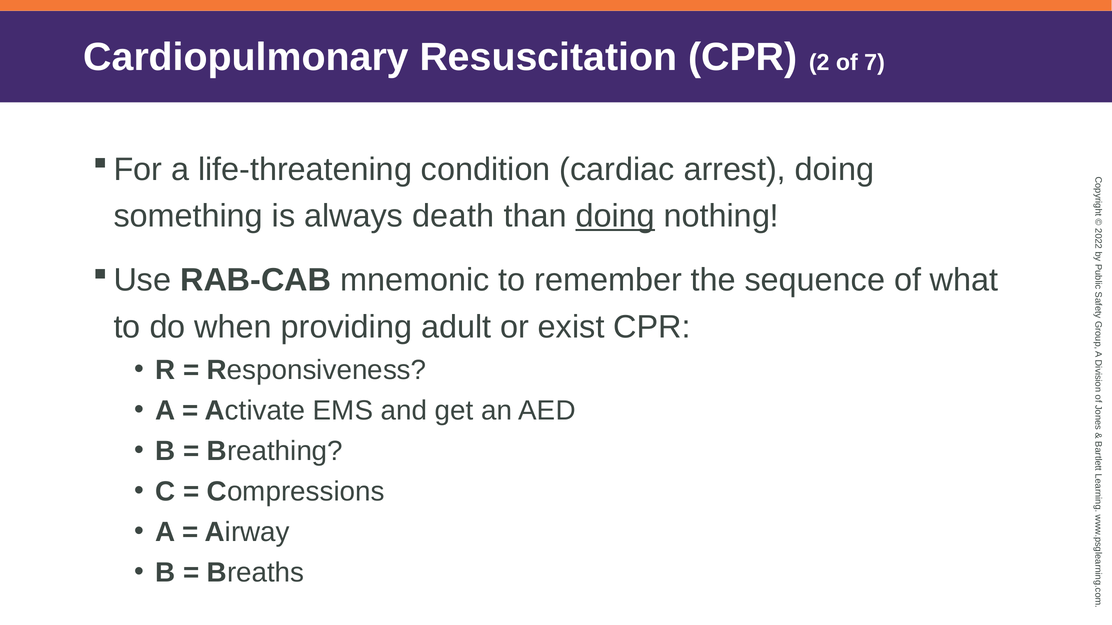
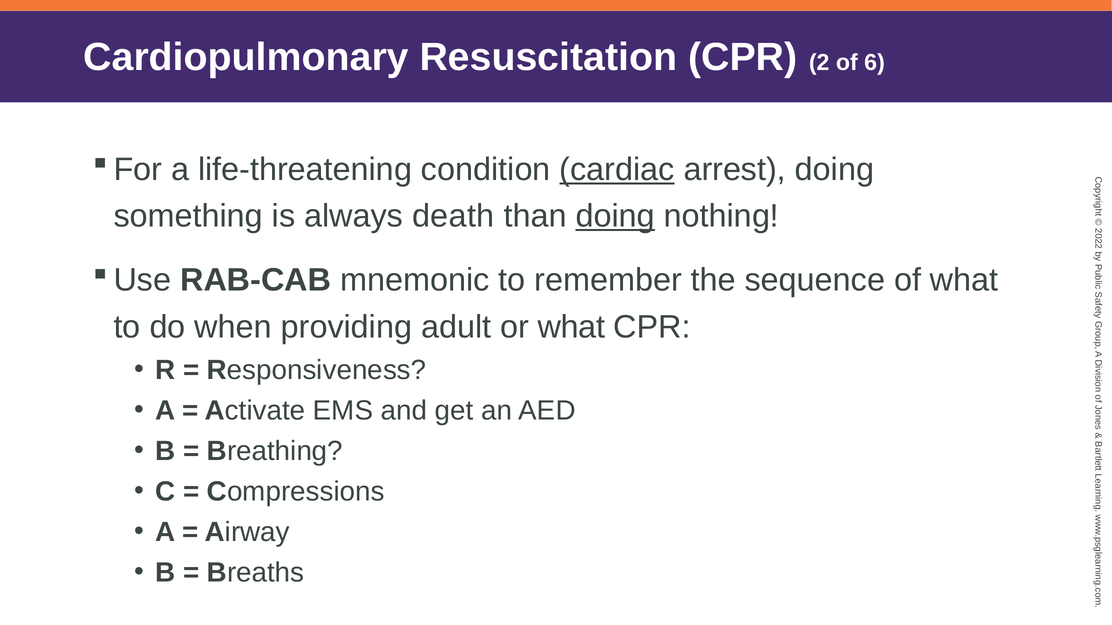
7: 7 -> 6
cardiac underline: none -> present
or exist: exist -> what
